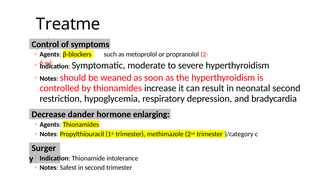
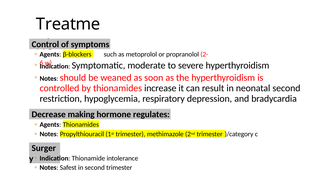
dander: dander -> making
enlarging: enlarging -> regulates
